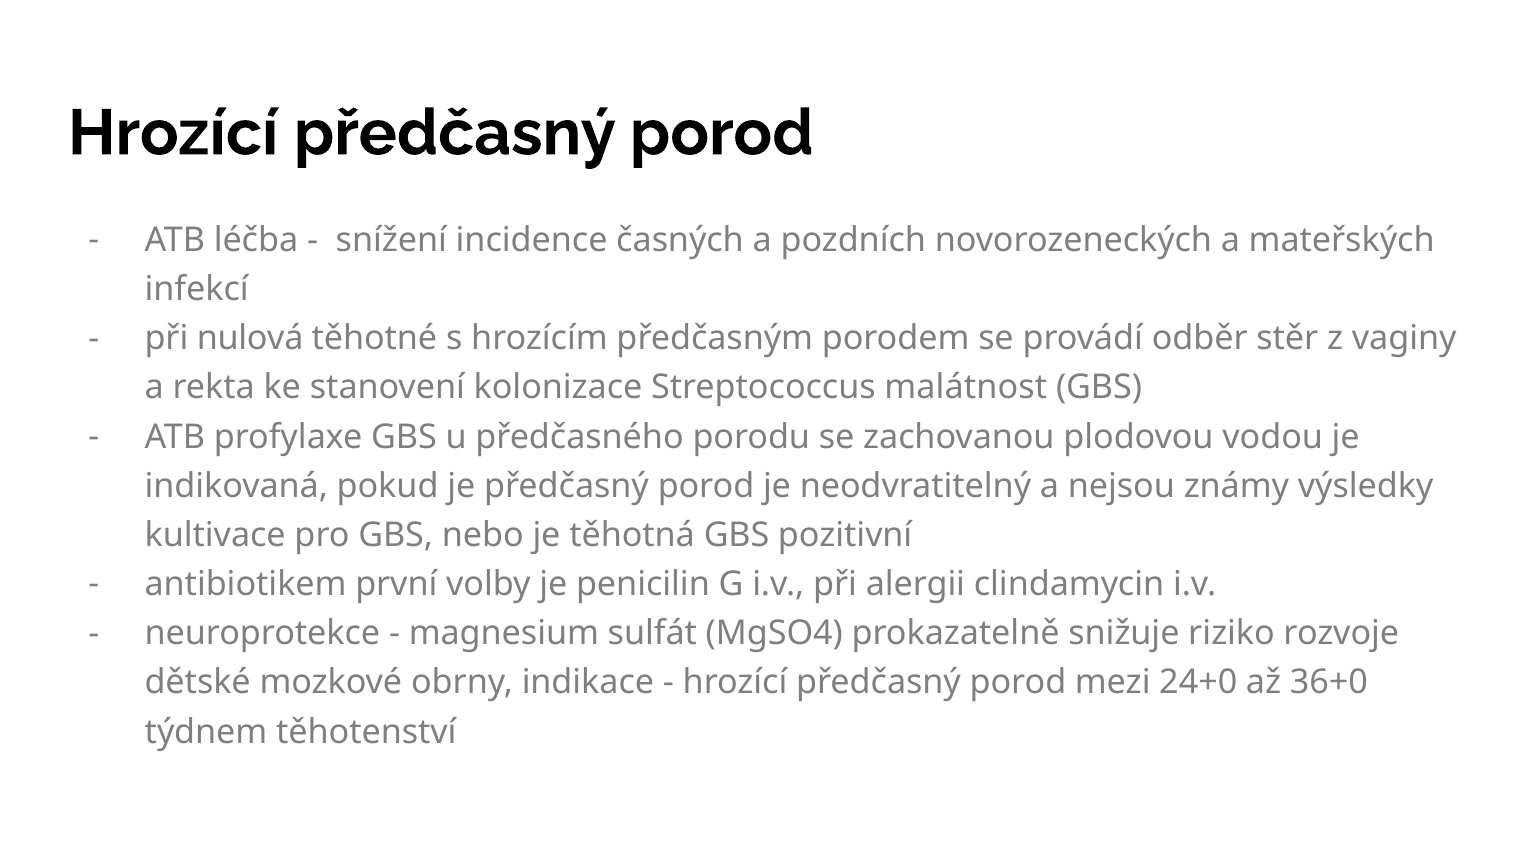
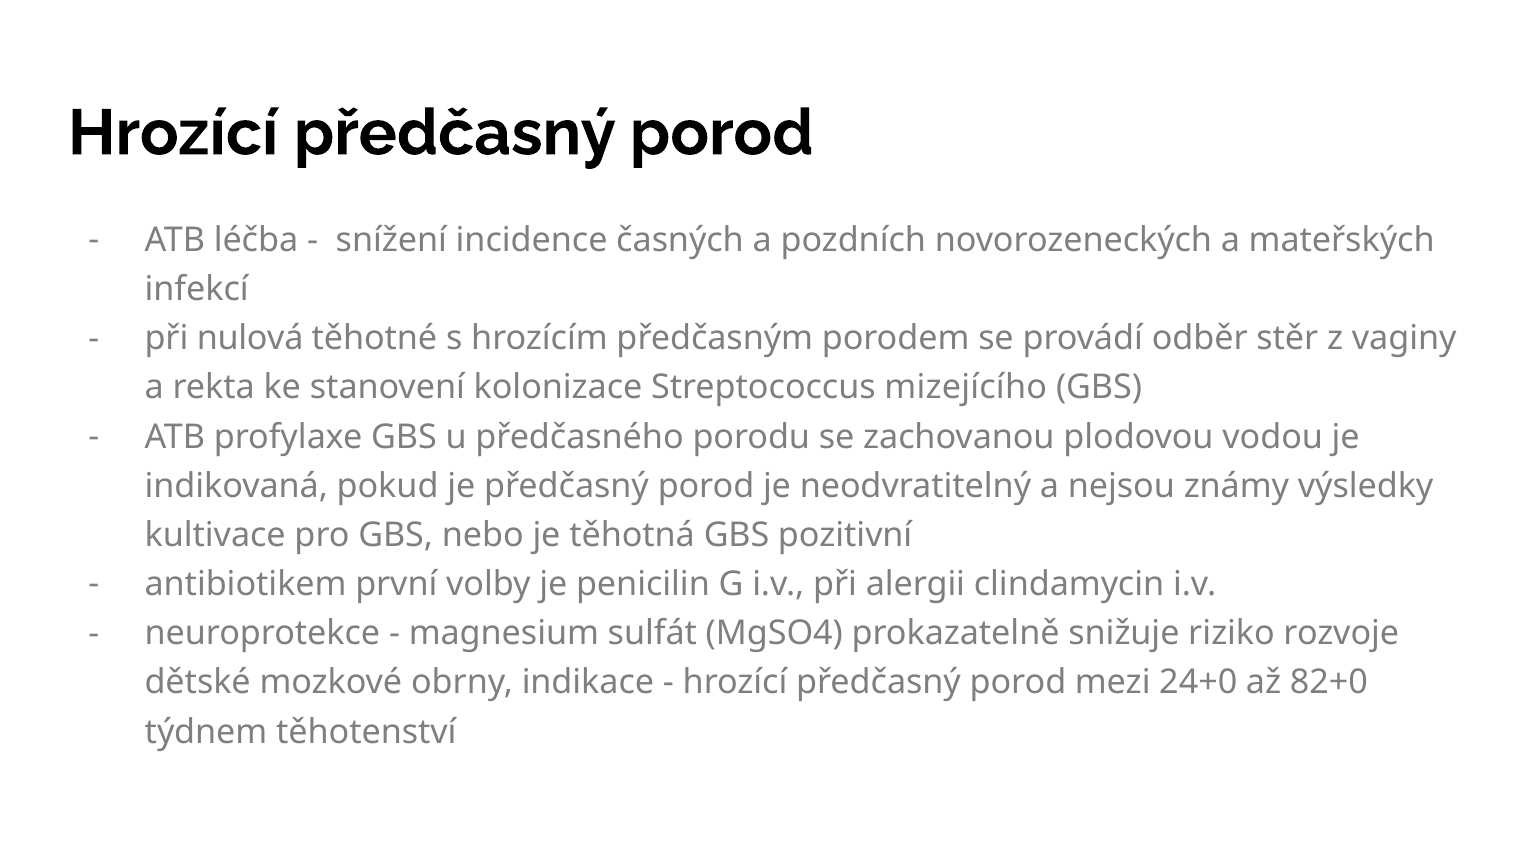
malátnost: malátnost -> mizejícího
36+0: 36+0 -> 82+0
